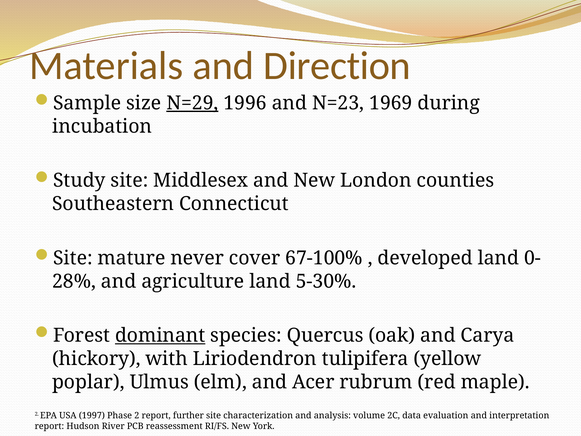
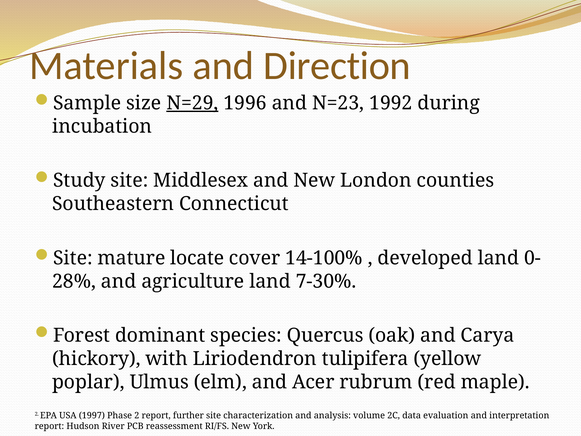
1969: 1969 -> 1992
never: never -> locate
67-100%: 67-100% -> 14-100%
5-30%: 5-30% -> 7-30%
dominant underline: present -> none
